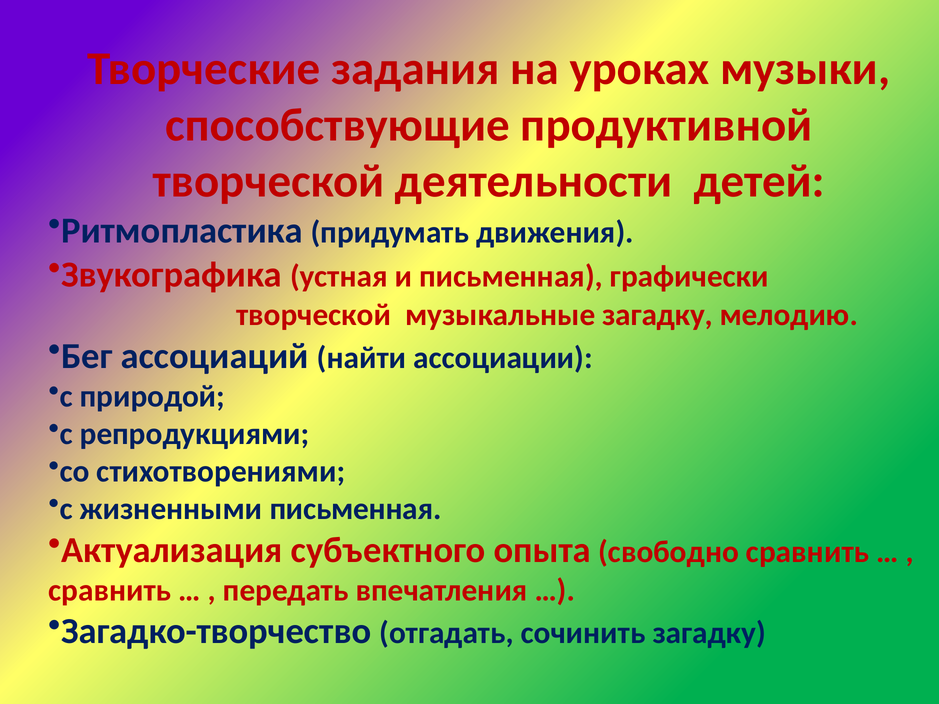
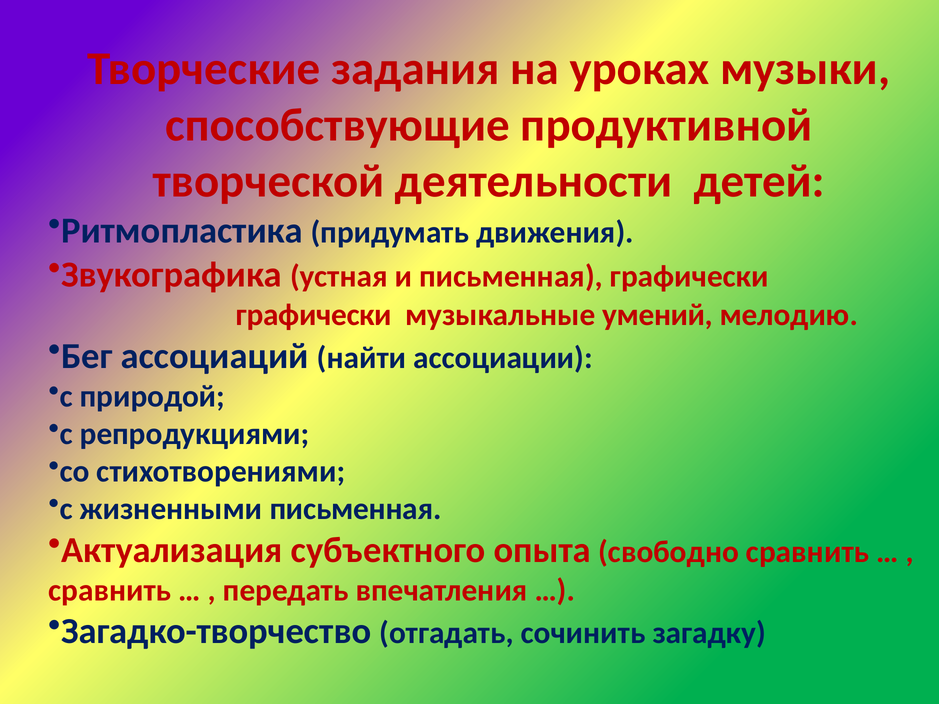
творческой at (314, 315): творческой -> графически
музыкальные загадку: загадку -> умений
